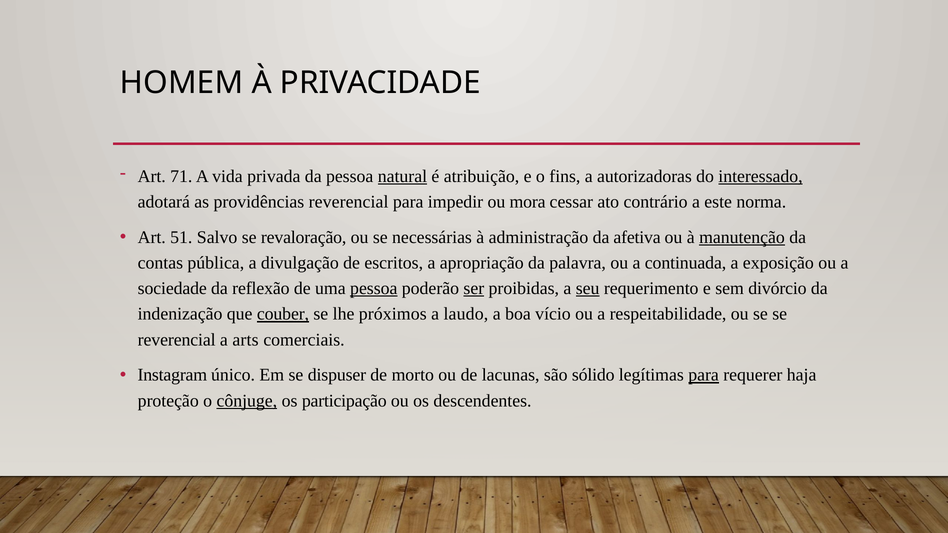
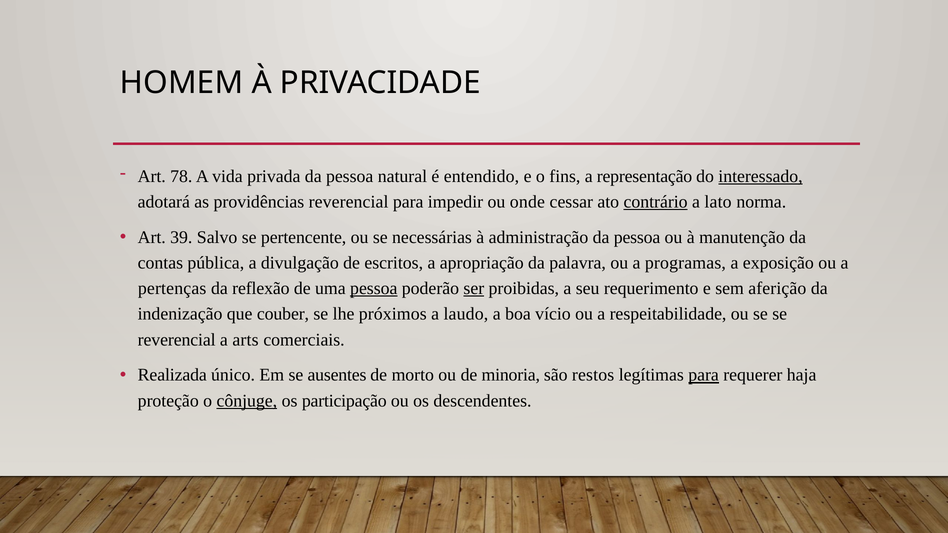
71: 71 -> 78
natural underline: present -> none
atribuição: atribuição -> entendido
autorizadoras: autorizadoras -> representação
mora: mora -> onde
contrário underline: none -> present
este: este -> lato
51: 51 -> 39
revaloração: revaloração -> pertencente
administração da afetiva: afetiva -> pessoa
manutenção underline: present -> none
continuada: continuada -> programas
sociedade: sociedade -> pertenças
seu underline: present -> none
divórcio: divórcio -> aferição
couber underline: present -> none
Instagram: Instagram -> Realizada
dispuser: dispuser -> ausentes
lacunas: lacunas -> minoria
sólido: sólido -> restos
